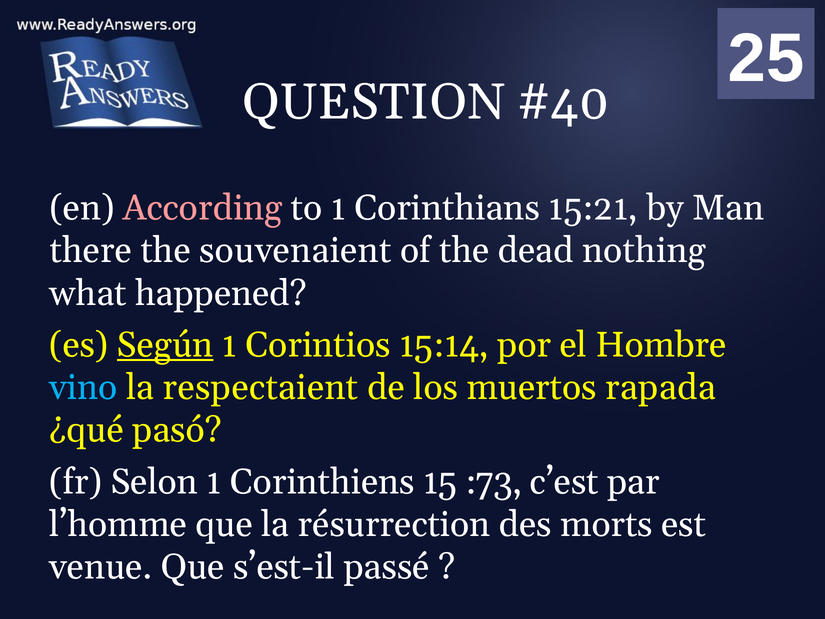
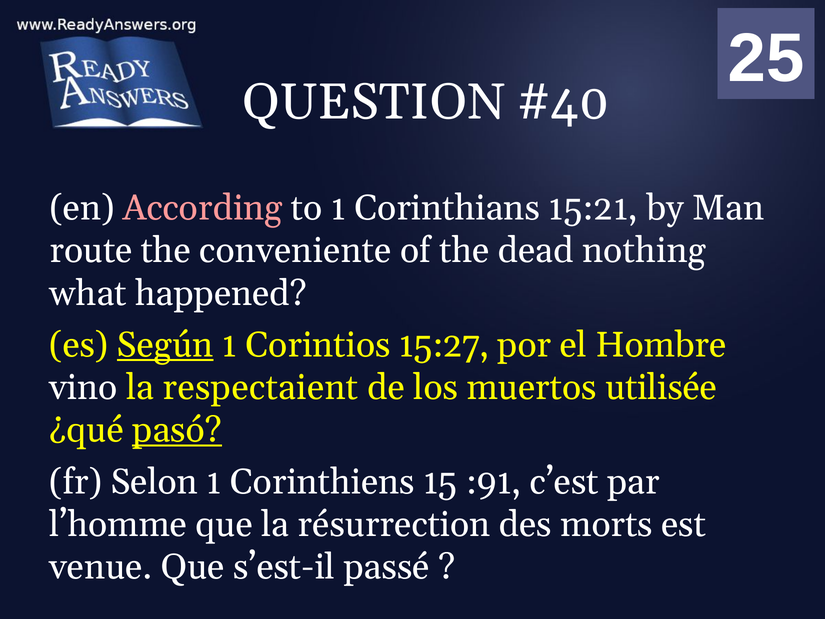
there: there -> route
souvenaient: souvenaient -> conveniente
15:14: 15:14 -> 15:27
vino colour: light blue -> white
rapada: rapada -> utilisée
pasó underline: none -> present
:73: :73 -> :91
